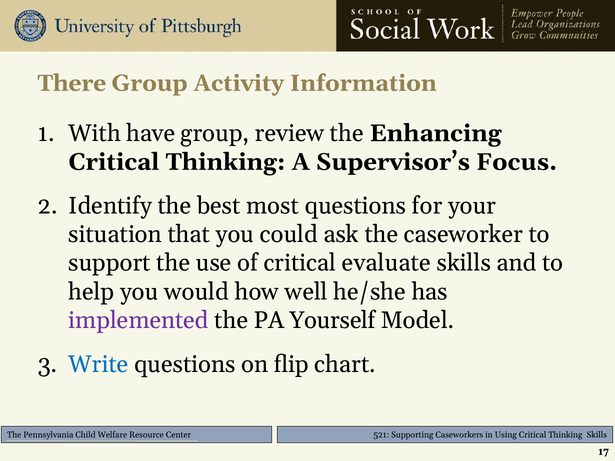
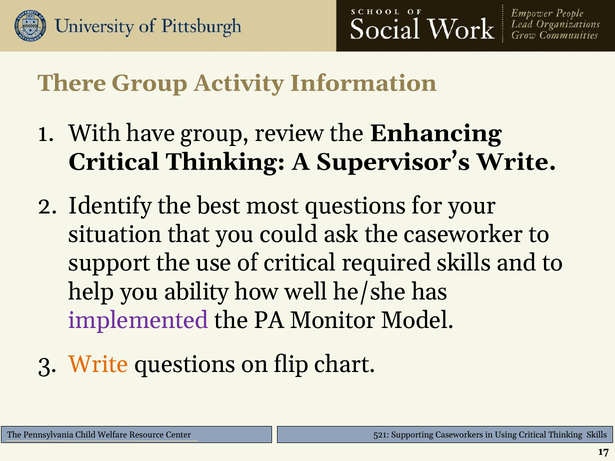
Supervisor’s Focus: Focus -> Write
evaluate: evaluate -> required
would: would -> ability
Yourself: Yourself -> Monitor
Write at (98, 364) colour: blue -> orange
